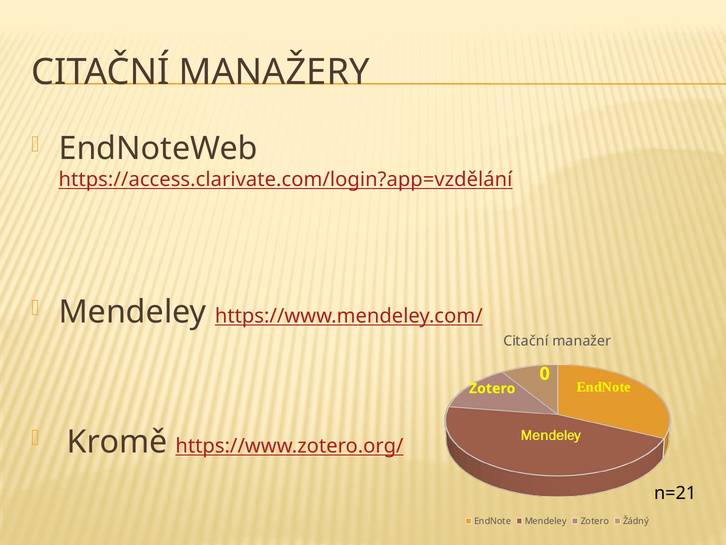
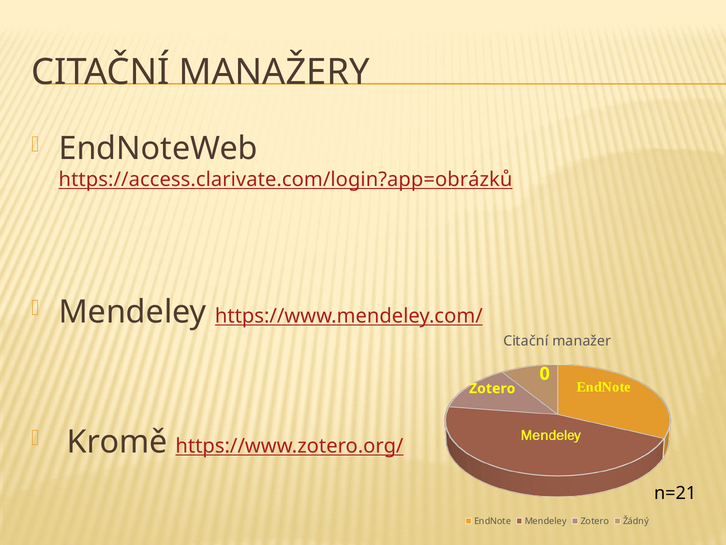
https://access.clarivate.com/login?app=vzdělání: https://access.clarivate.com/login?app=vzdělání -> https://access.clarivate.com/login?app=obrázků
